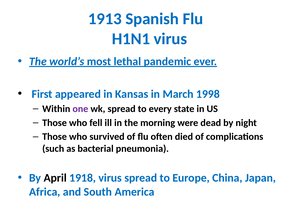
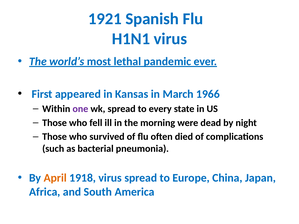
1913: 1913 -> 1921
1998: 1998 -> 1966
April colour: black -> orange
